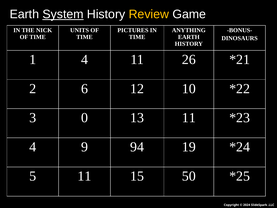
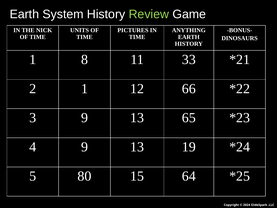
System underline: present -> none
Review colour: yellow -> light green
1 4: 4 -> 8
26: 26 -> 33
2 6: 6 -> 1
10: 10 -> 66
3 0: 0 -> 9
13 11: 11 -> 65
4 9 94: 94 -> 13
5 11: 11 -> 80
50: 50 -> 64
